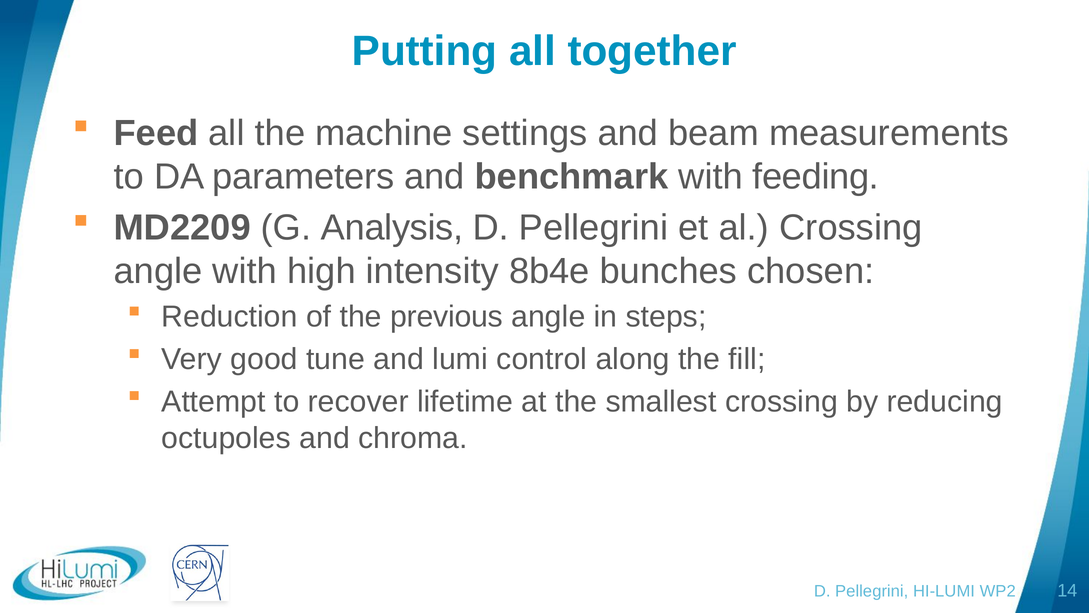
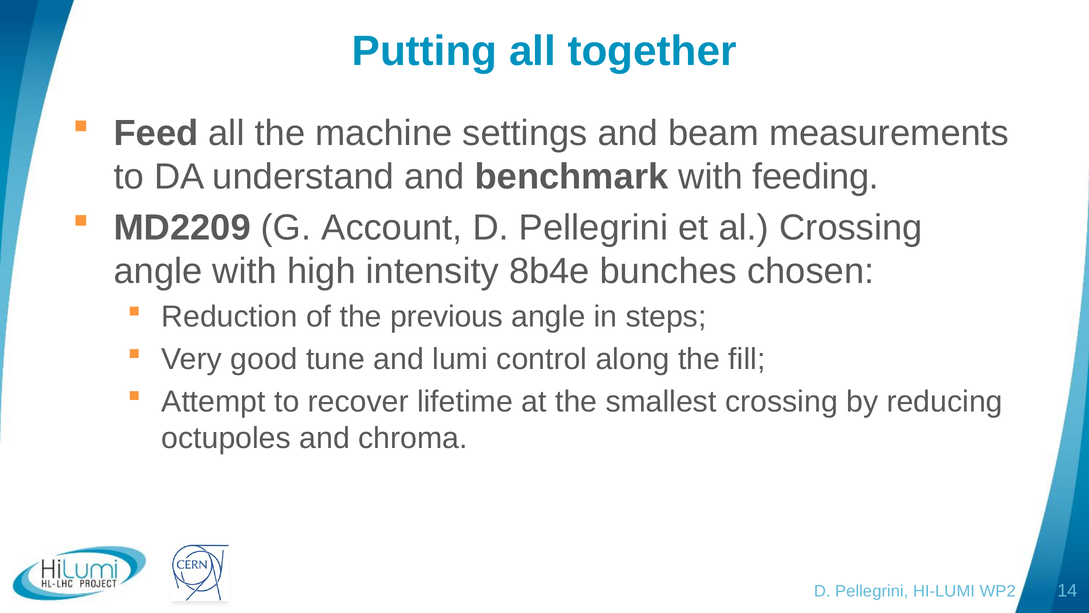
parameters: parameters -> understand
Analysis: Analysis -> Account
